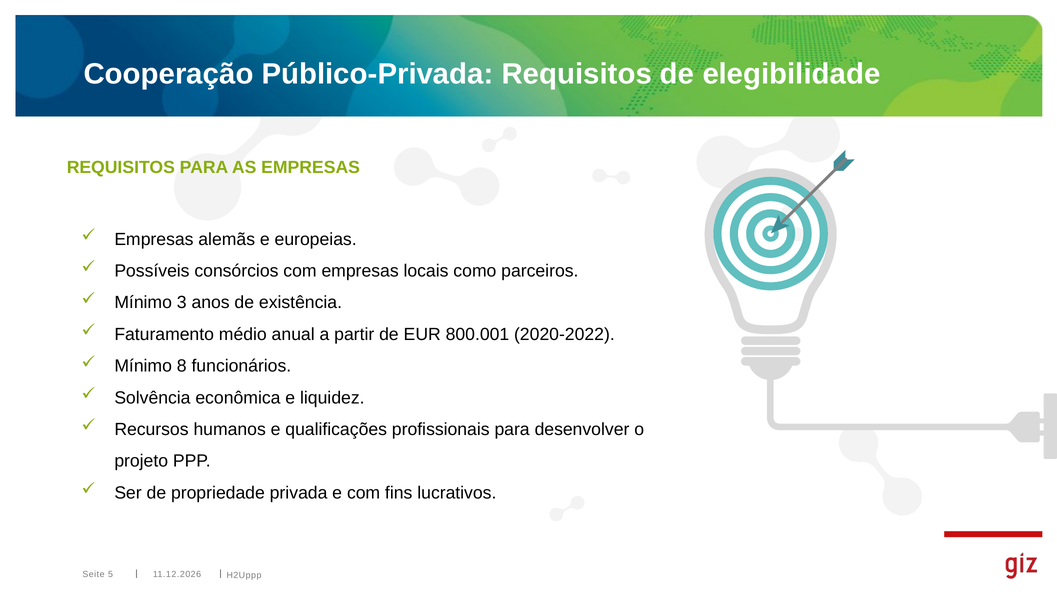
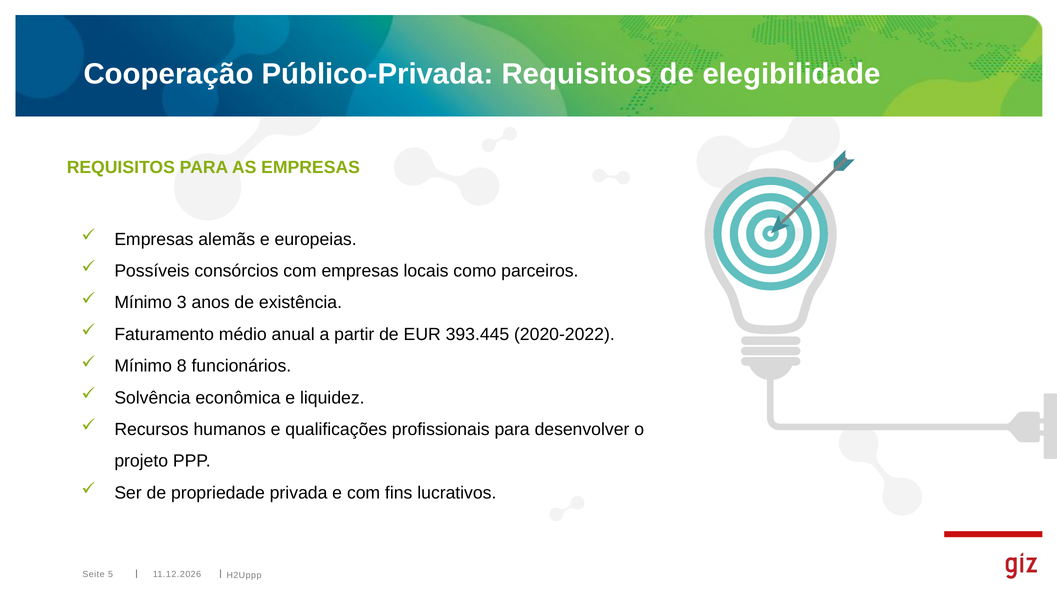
800.001: 800.001 -> 393.445
